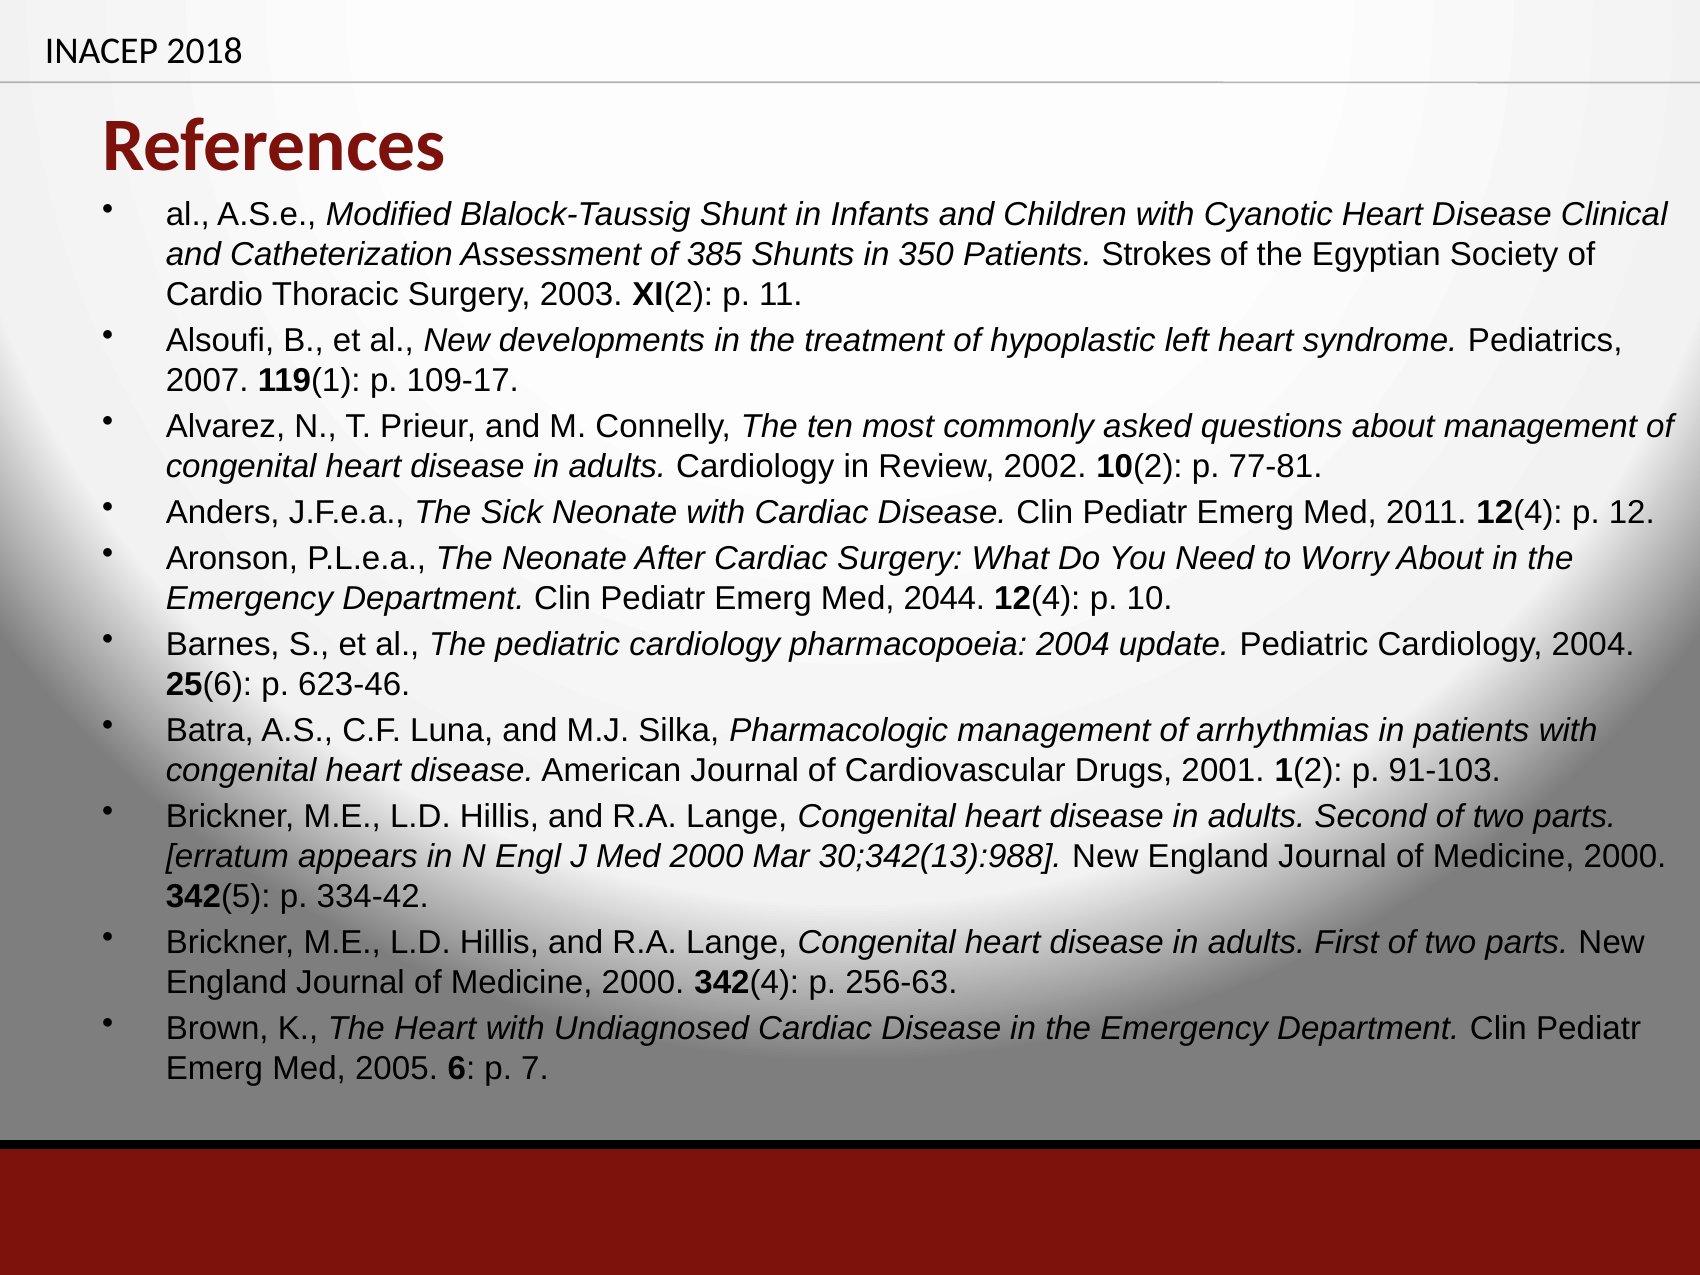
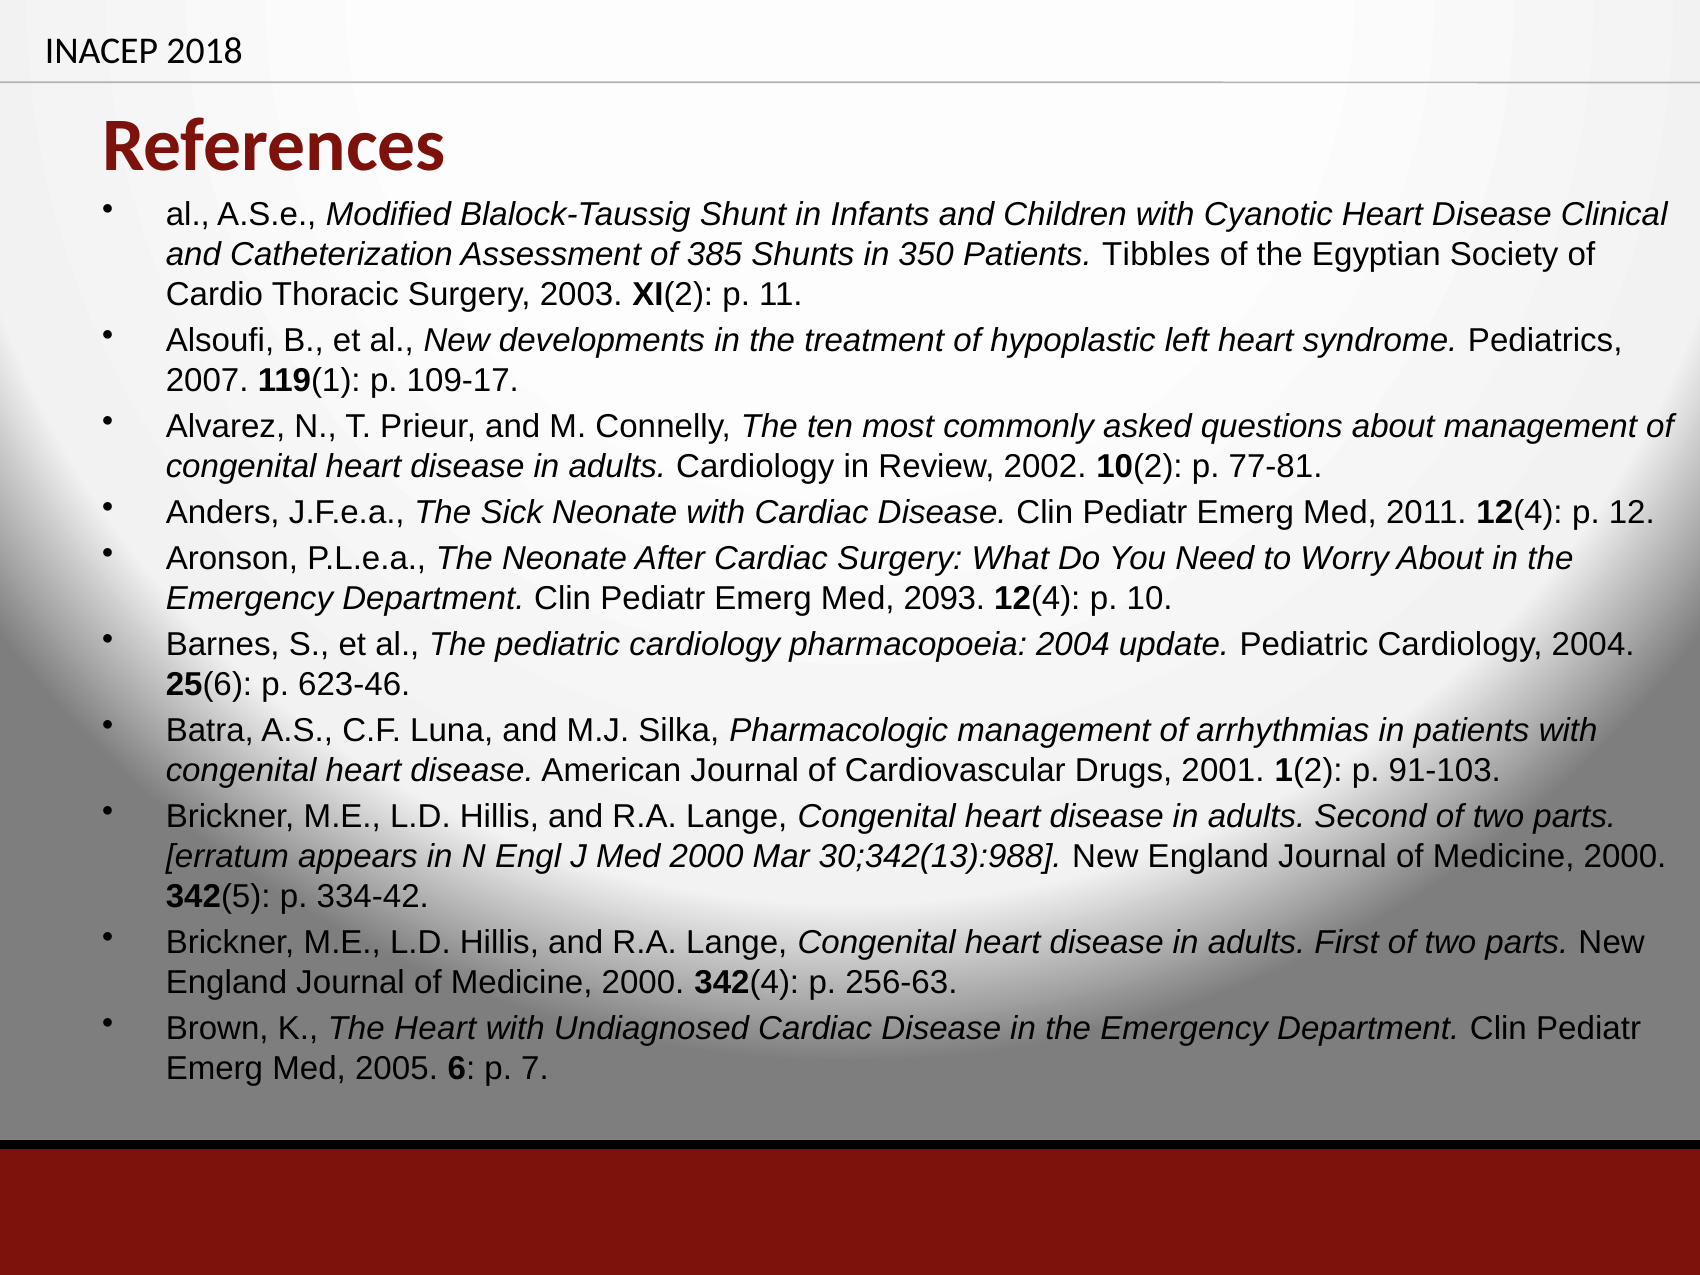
Strokes: Strokes -> Tibbles
2044: 2044 -> 2093
